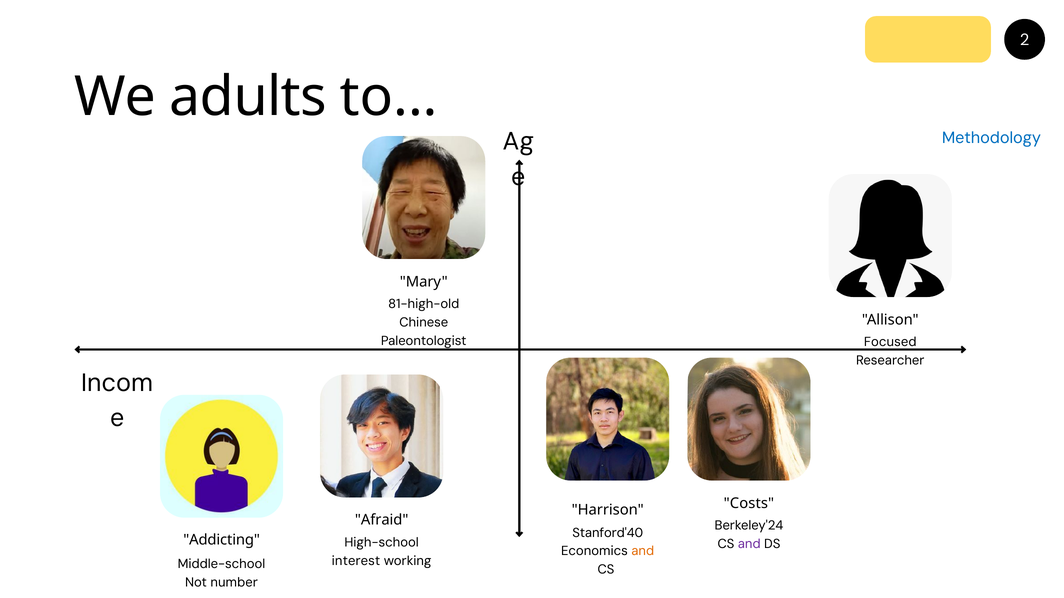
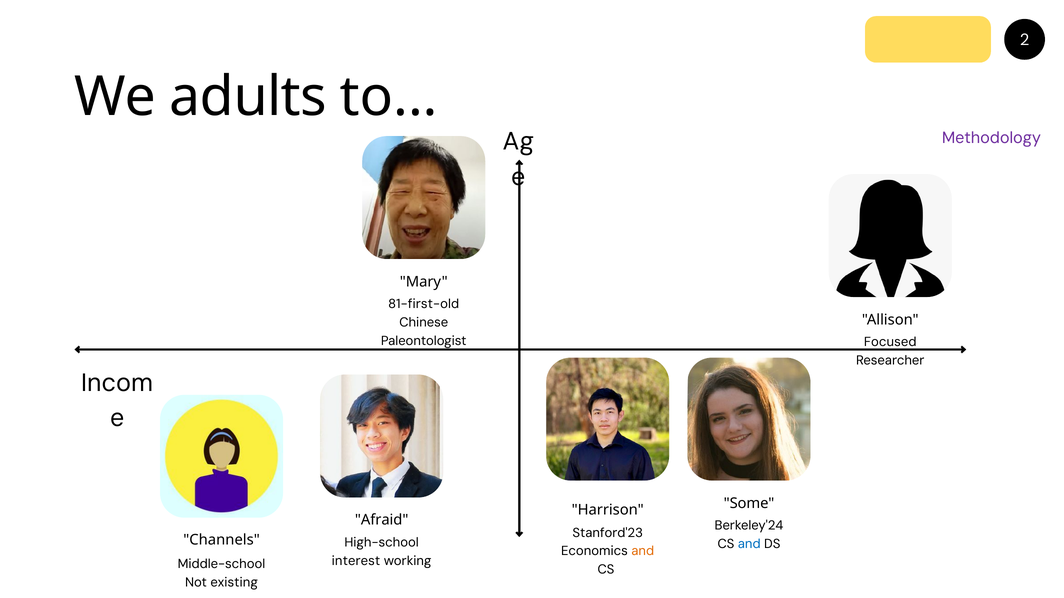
Methodology colour: blue -> purple
81-high-old: 81-high-old -> 81-first-old
Costs: Costs -> Some
Stanford'40: Stanford'40 -> Stanford'23
Addicting: Addicting -> Channels
and at (749, 544) colour: purple -> blue
number: number -> existing
